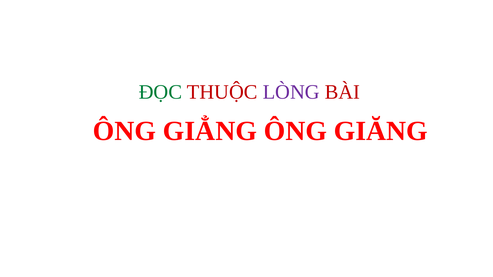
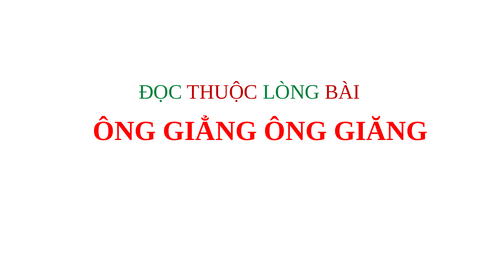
LÒNG colour: purple -> green
